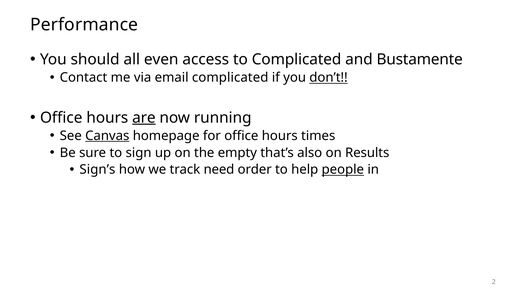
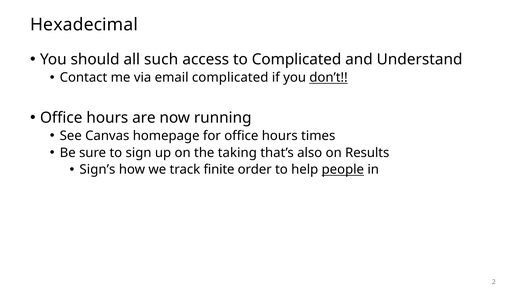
Performance: Performance -> Hexadecimal
even: even -> such
Bustamente: Bustamente -> Understand
are underline: present -> none
Canvas underline: present -> none
empty: empty -> taking
need: need -> finite
